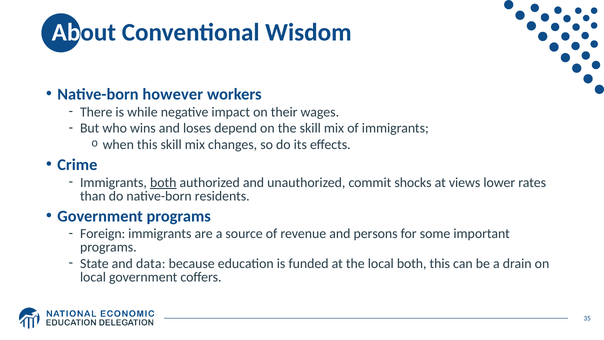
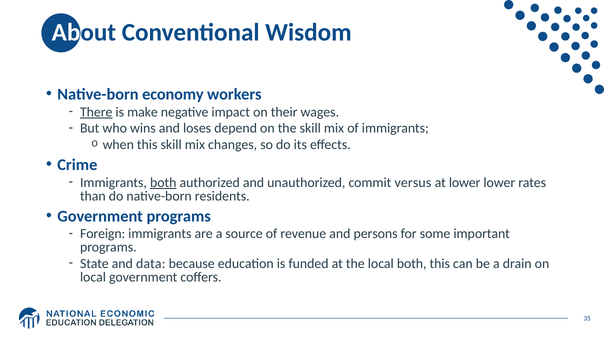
however: however -> economy
There underline: none -> present
while: while -> make
shocks: shocks -> versus
at views: views -> lower
